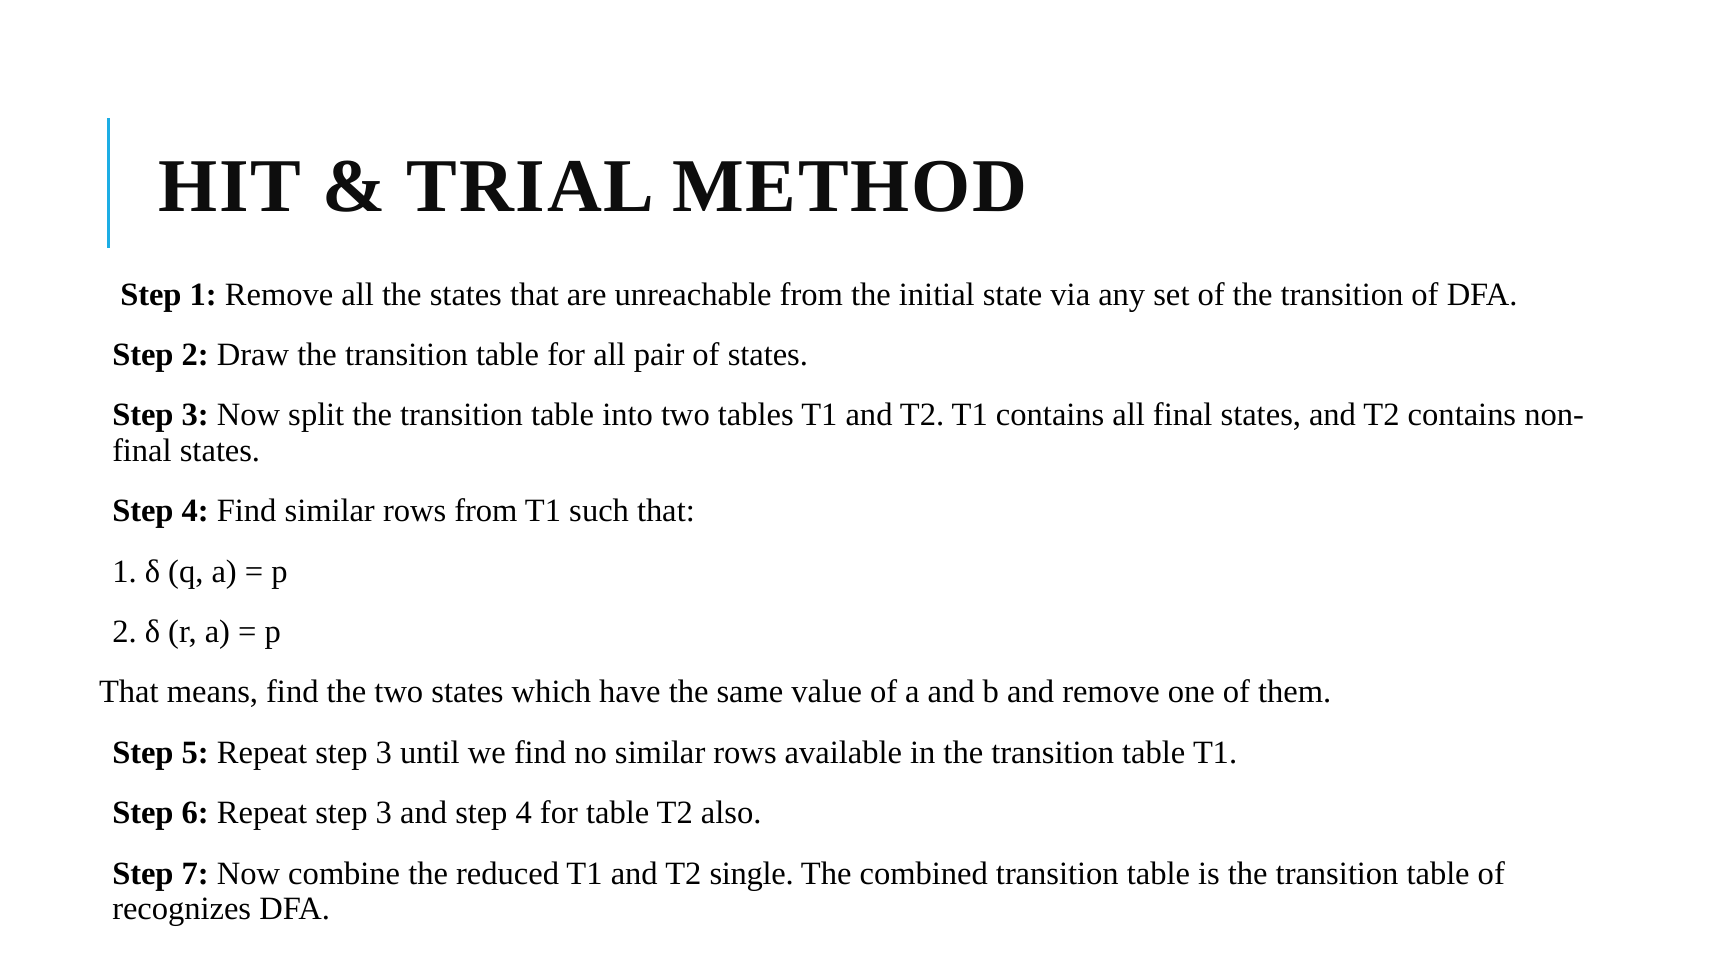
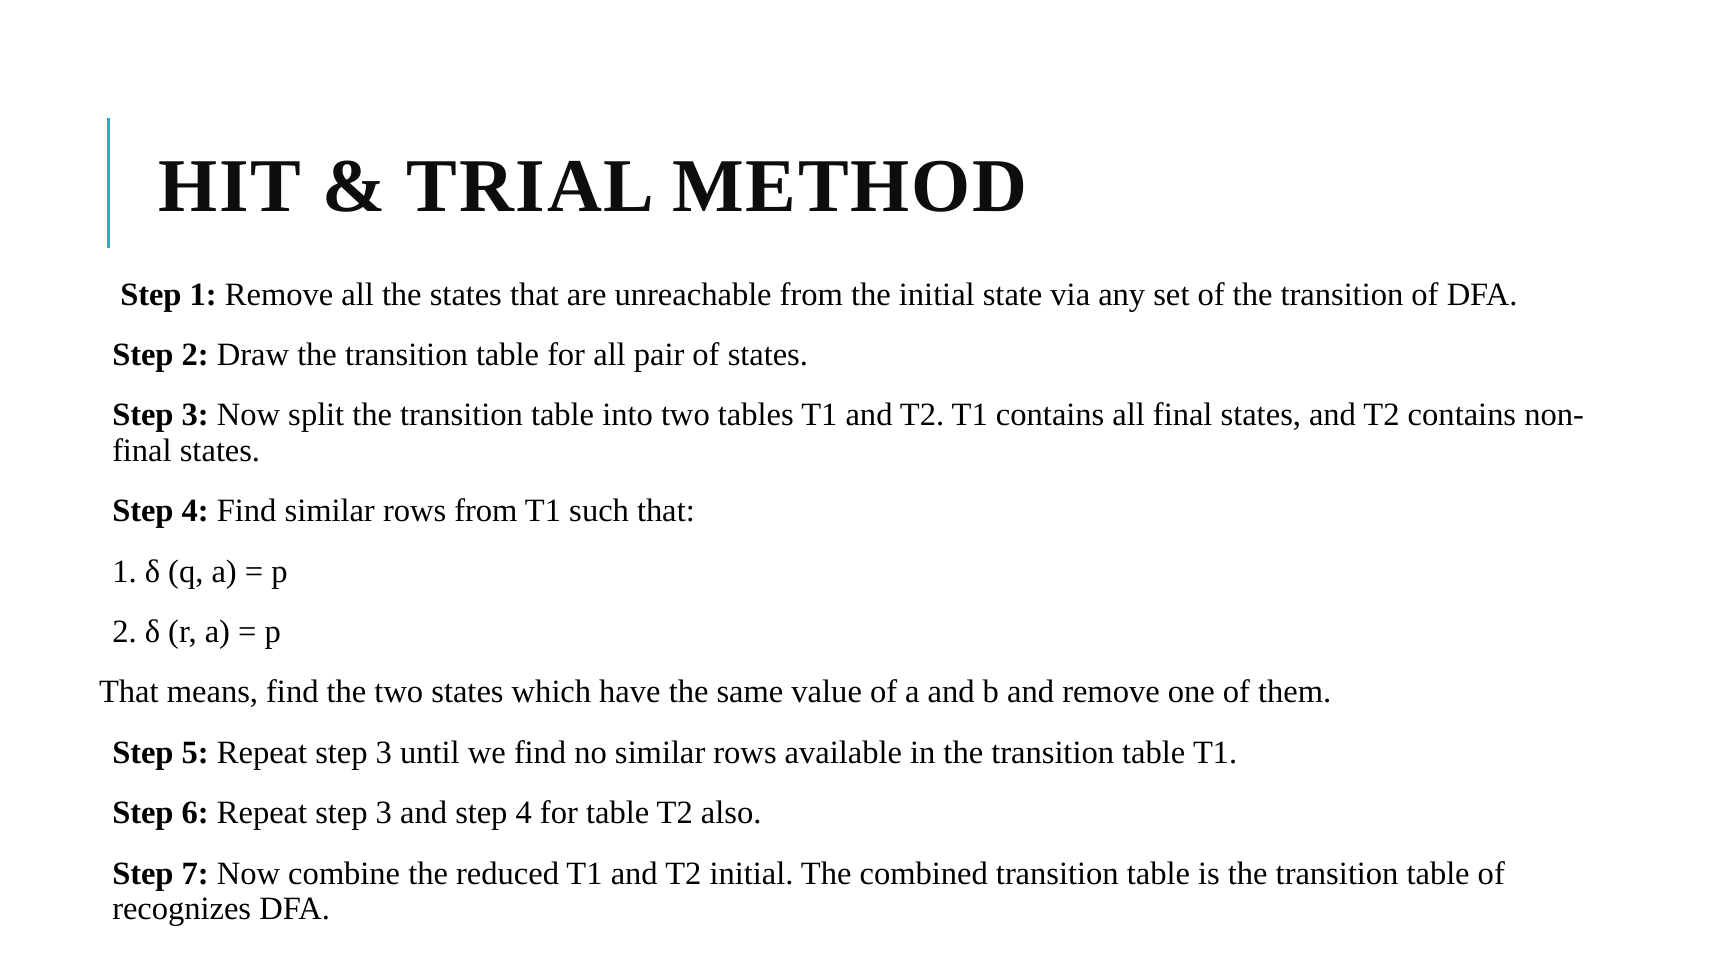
T2 single: single -> initial
